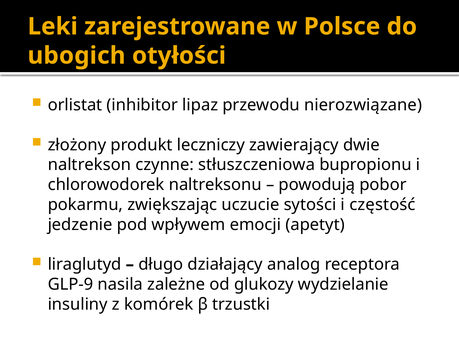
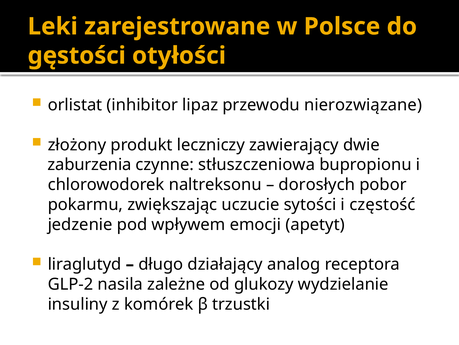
ubogich: ubogich -> gęstości
naltrekson: naltrekson -> zaburzenia
powodują: powodują -> dorosłych
GLP-9: GLP-9 -> GLP-2
